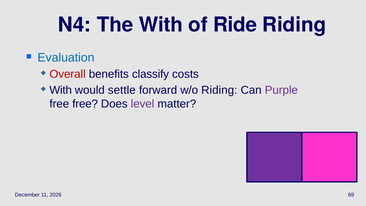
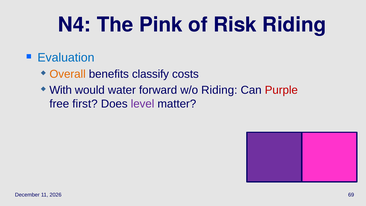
The With: With -> Pink
Ride: Ride -> Risk
Overall colour: red -> orange
settle: settle -> water
Purple colour: purple -> red
free free: free -> first
